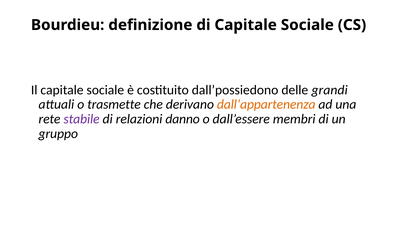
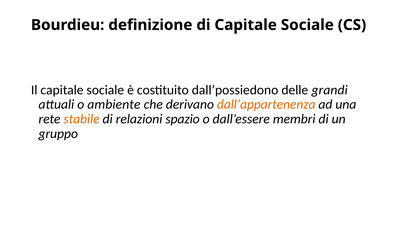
trasmette: trasmette -> ambiente
stabile colour: purple -> orange
danno: danno -> spazio
